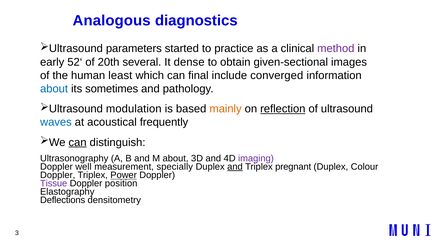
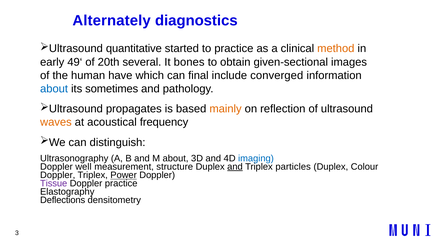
Analogous: Analogous -> Alternately
parameters: parameters -> quantitative
method colour: purple -> orange
52‘: 52‘ -> 49‘
dense: dense -> bones
least: least -> have
modulation: modulation -> propagates
reflection underline: present -> none
waves colour: blue -> orange
frequently: frequently -> frequency
can at (78, 142) underline: present -> none
imaging colour: purple -> blue
specially: specially -> structure
pregnant: pregnant -> particles
Doppler position: position -> practice
